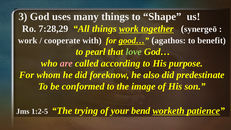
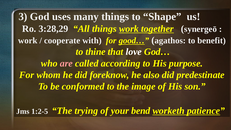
7:28,29: 7:28,29 -> 3:28,29
pearl: pearl -> thine
love colour: light green -> white
